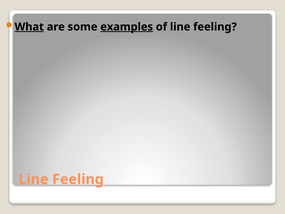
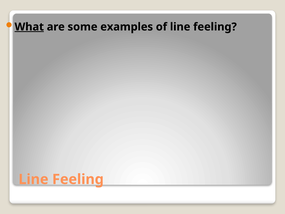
examples underline: present -> none
